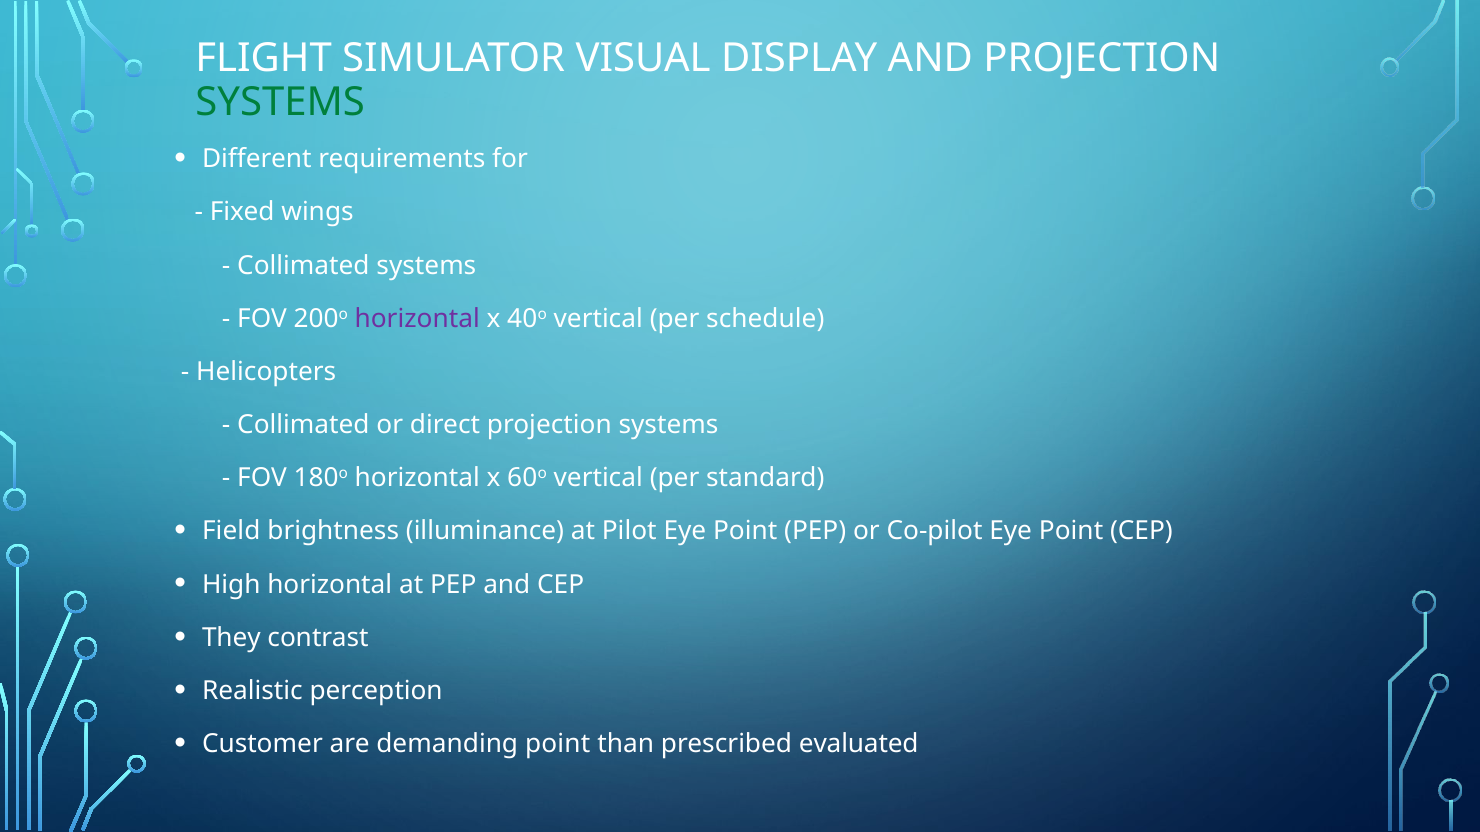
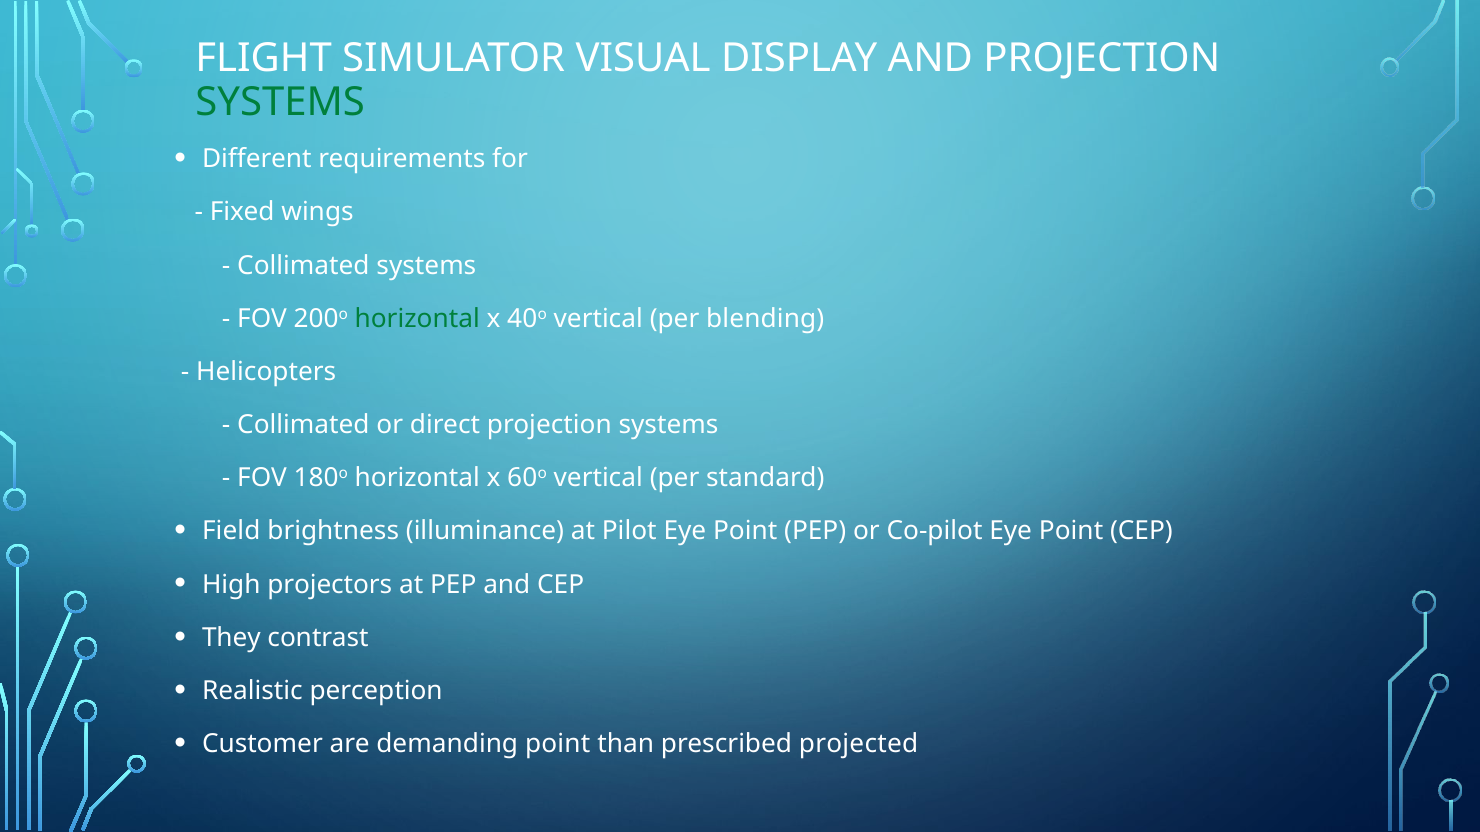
horizontal at (417, 319) colour: purple -> green
schedule: schedule -> blending
High horizontal: horizontal -> projectors
evaluated: evaluated -> projected
